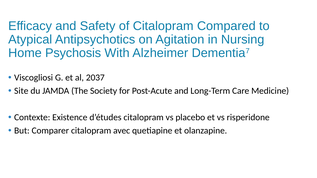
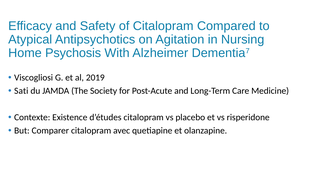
2037: 2037 -> 2019
Site: Site -> Sati
